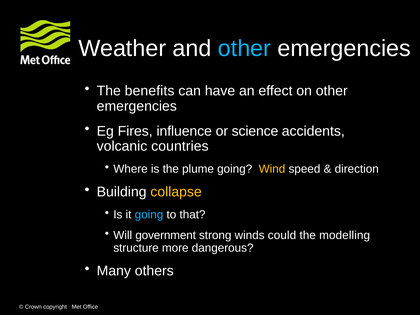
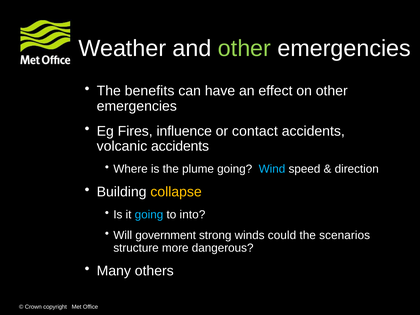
other at (244, 49) colour: light blue -> light green
science: science -> contact
volcanic countries: countries -> accidents
Wind colour: yellow -> light blue
that: that -> into
modelling: modelling -> scenarios
